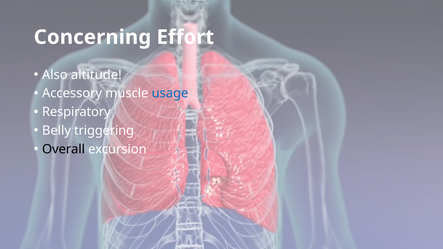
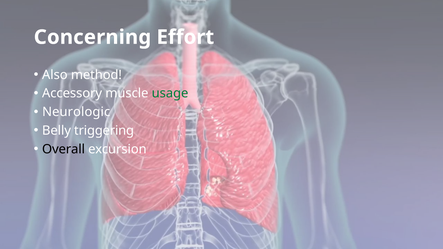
altitude: altitude -> method
usage colour: blue -> green
Respiratory: Respiratory -> Neurologic
